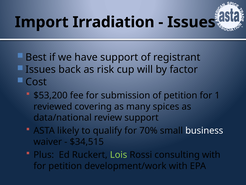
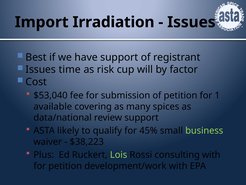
back: back -> time
$53,200: $53,200 -> $53,040
reviewed: reviewed -> available
70%: 70% -> 45%
business colour: white -> light green
$34,515: $34,515 -> $38,223
